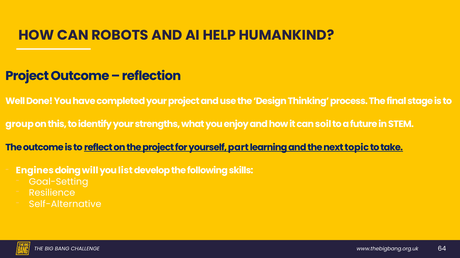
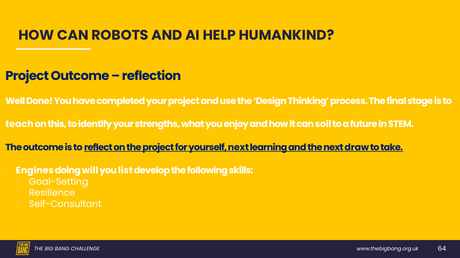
group: group -> teach
yourself part: part -> next
topic: topic -> draw
Self-Alternative: Self-Alternative -> Self-Consultant
